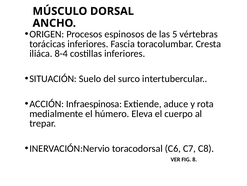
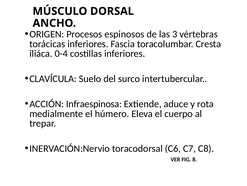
5: 5 -> 3
8-4: 8-4 -> 0-4
SITUACIÓN: SITUACIÓN -> CLAVÍCULA
